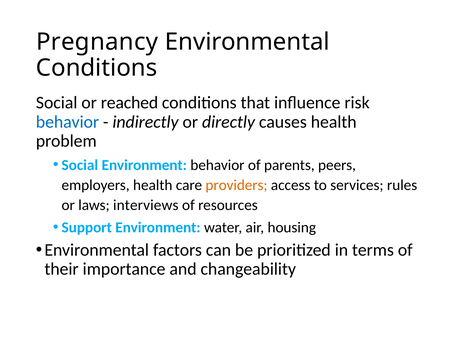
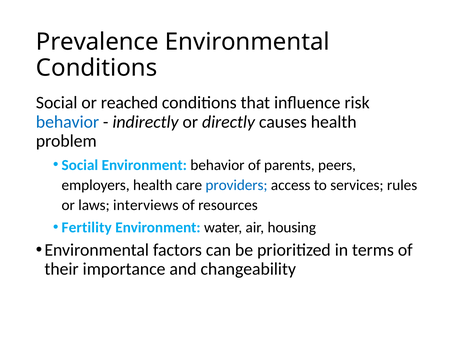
Pregnancy: Pregnancy -> Prevalence
providers colour: orange -> blue
Support: Support -> Fertility
